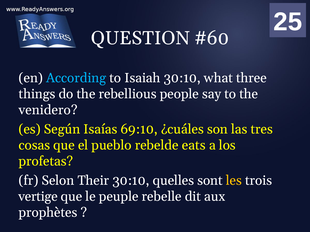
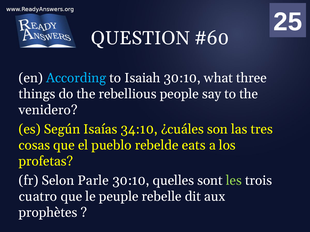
69:10: 69:10 -> 34:10
Their: Their -> Parle
les colour: yellow -> light green
vertige: vertige -> cuatro
